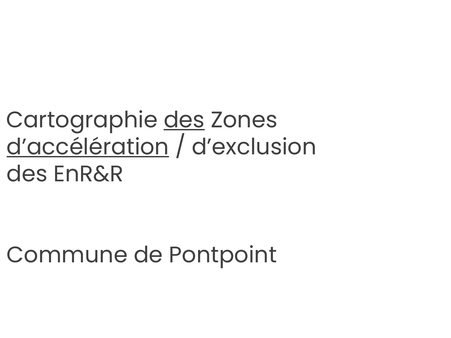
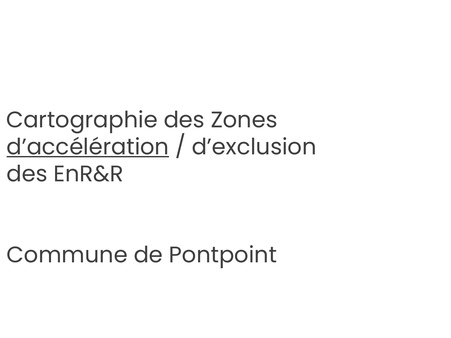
des at (184, 120) underline: present -> none
